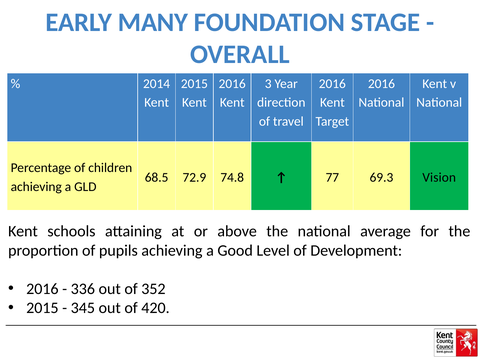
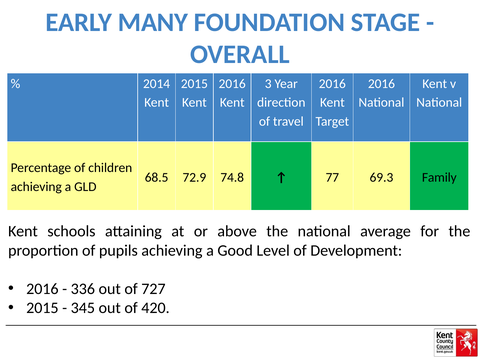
Vision: Vision -> Family
352: 352 -> 727
